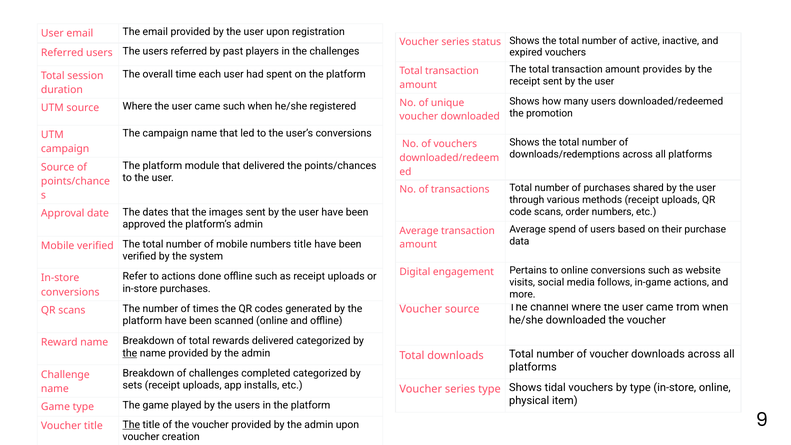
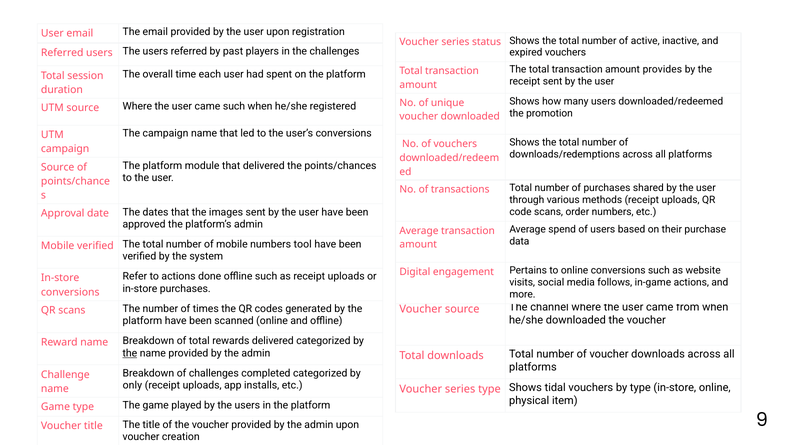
numbers title: title -> tool
sets: sets -> only
The at (131, 425) underline: present -> none
